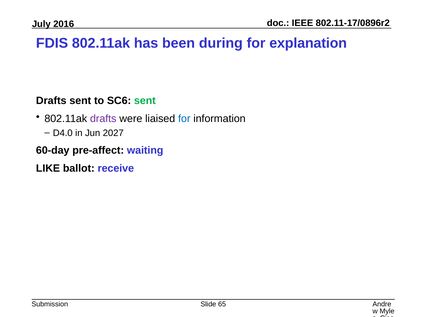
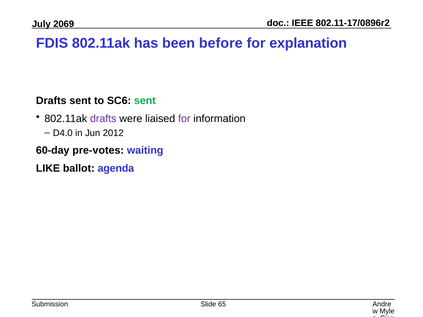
2016: 2016 -> 2069
during: during -> before
for at (184, 119) colour: blue -> purple
2027: 2027 -> 2012
pre-affect: pre-affect -> pre-votes
receive: receive -> agenda
